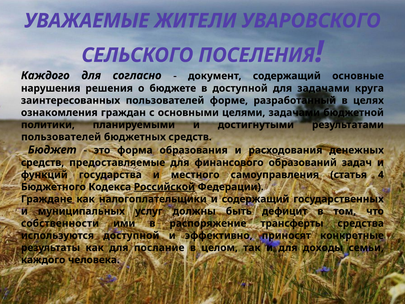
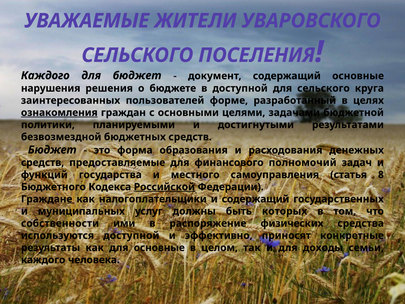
для согласно: согласно -> бюджет
для задачами: задачами -> сельского
ознакомления underline: none -> present
пользователей at (61, 137): пользователей -> безвозмездной
образований: образований -> полномочий
4: 4 -> 8
дефицит: дефицит -> которых
трансферты: трансферты -> физических
для послание: послание -> основные
